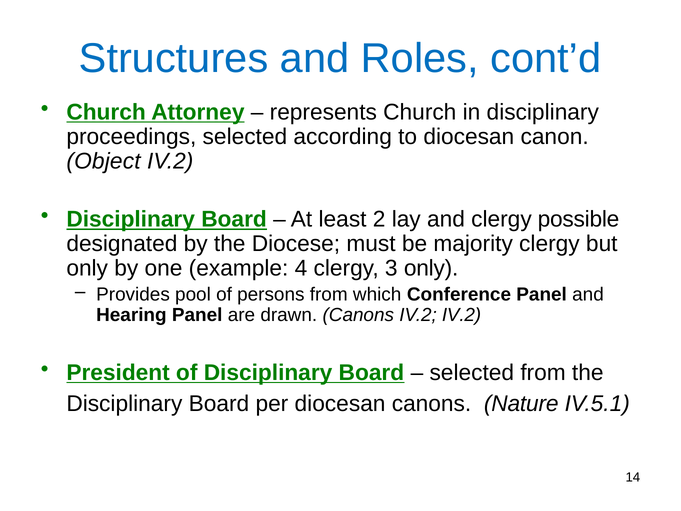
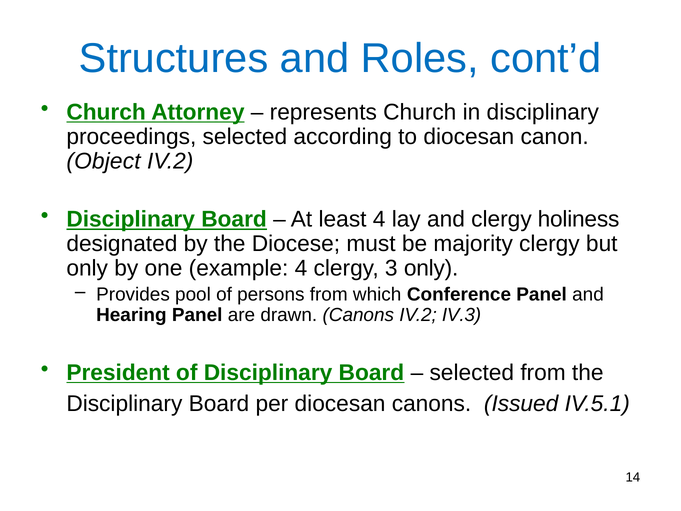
least 2: 2 -> 4
possible: possible -> holiness
IV.2 IV.2: IV.2 -> IV.3
Nature: Nature -> Issued
